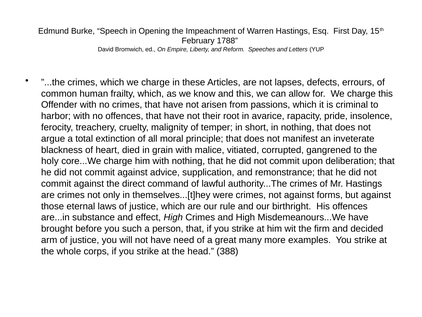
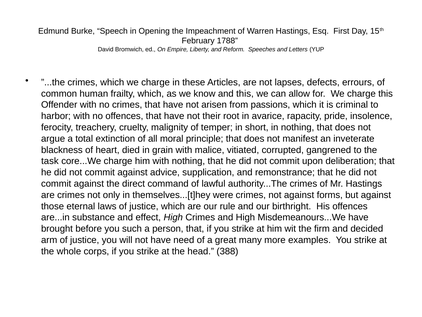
holy: holy -> task
